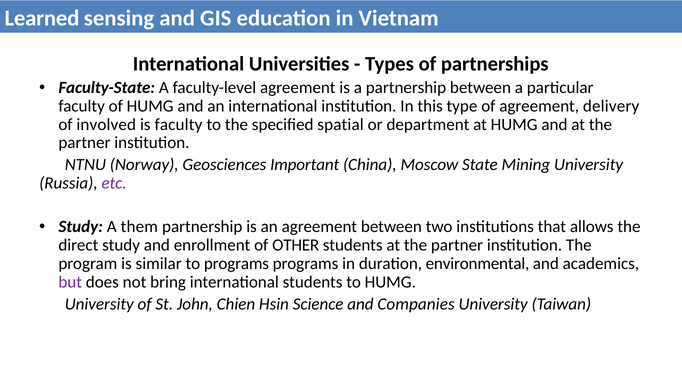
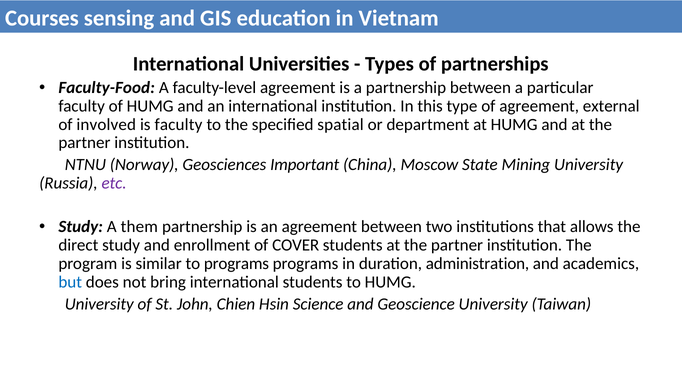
Learned: Learned -> Courses
Faculty-State: Faculty-State -> Faculty-Food
delivery: delivery -> external
OTHER: OTHER -> COVER
environmental: environmental -> administration
but colour: purple -> blue
Companies: Companies -> Geoscience
